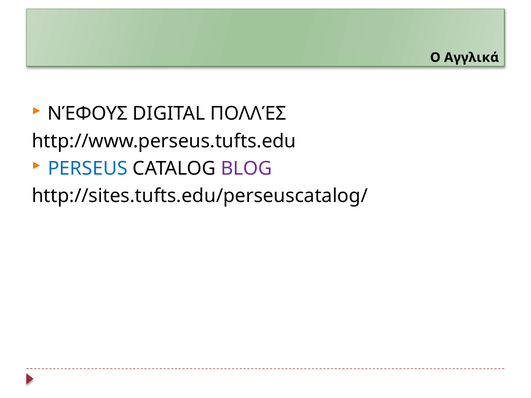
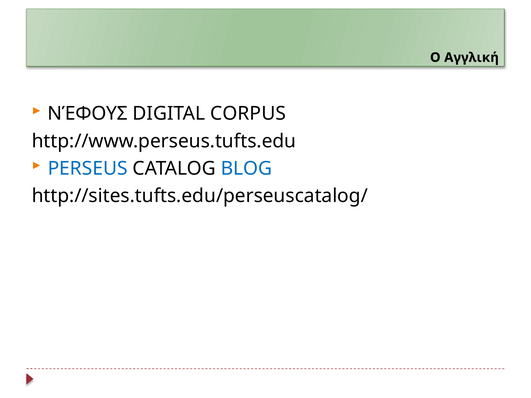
Αγγλικά: Αγγλικά -> Αγγλική
ΠΟΛΛΈΣ: ΠΟΛΛΈΣ -> CORPUS
BLOG colour: purple -> blue
